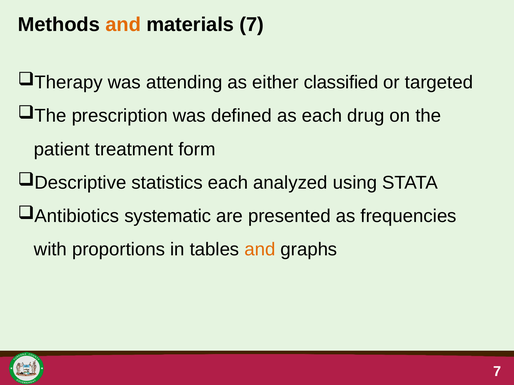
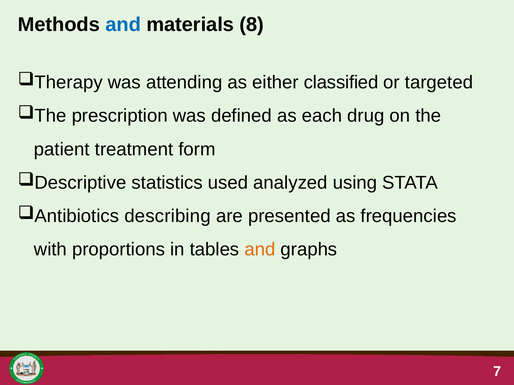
and at (123, 24) colour: orange -> blue
materials 7: 7 -> 8
statistics each: each -> used
systematic: systematic -> describing
